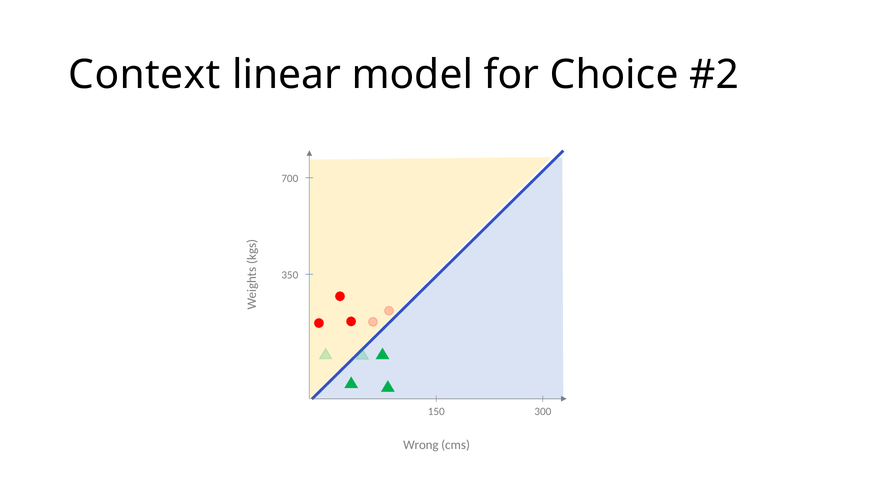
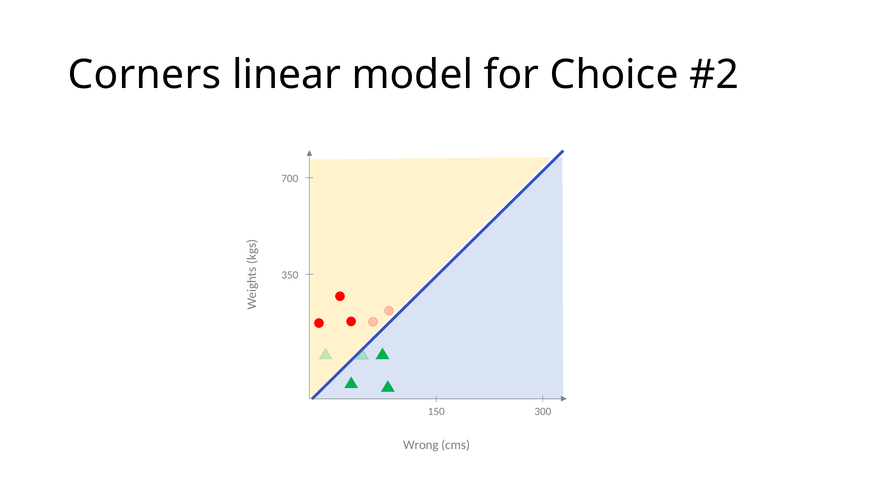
Context: Context -> Corners
